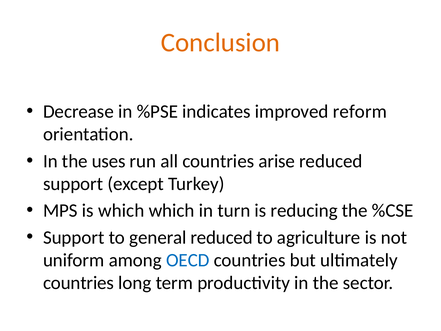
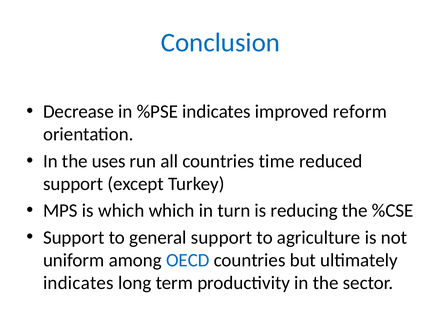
Conclusion colour: orange -> blue
arise: arise -> time
general reduced: reduced -> support
countries at (79, 283): countries -> indicates
